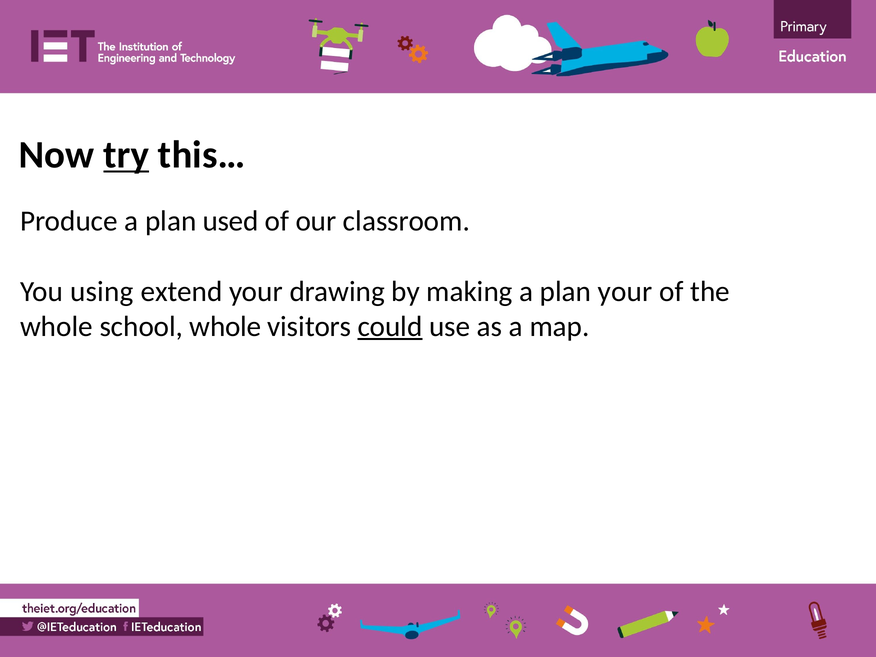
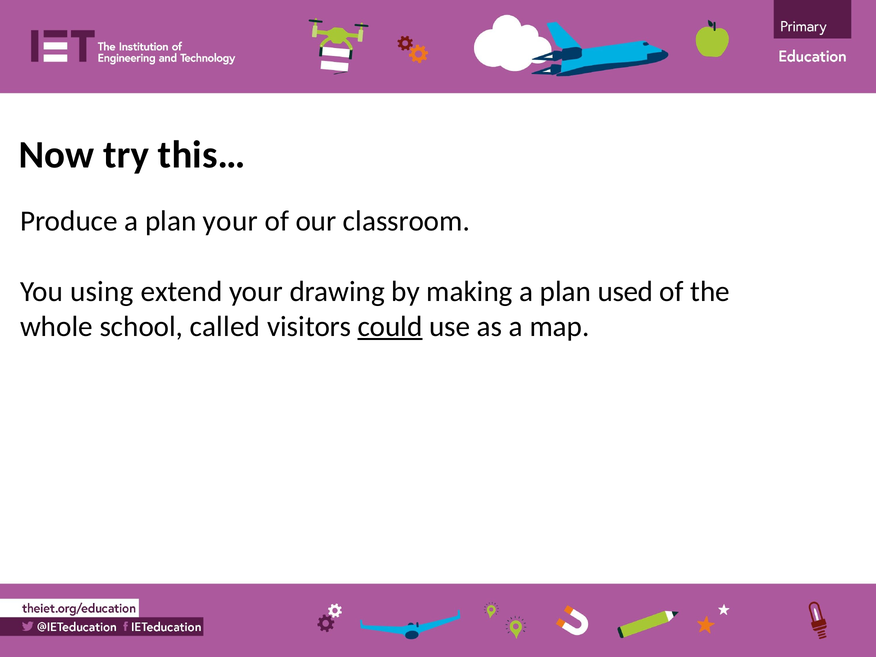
try underline: present -> none
plan used: used -> your
plan your: your -> used
school whole: whole -> called
